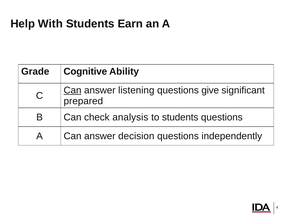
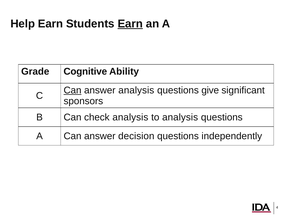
Help With: With -> Earn
Earn at (130, 24) underline: none -> present
answer listening: listening -> analysis
prepared: prepared -> sponsors
to students: students -> analysis
